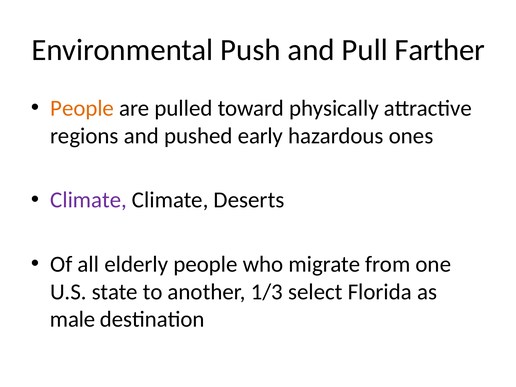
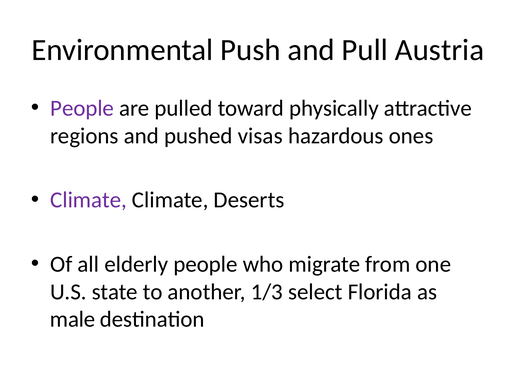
Farther: Farther -> Austria
People at (82, 108) colour: orange -> purple
early: early -> visas
